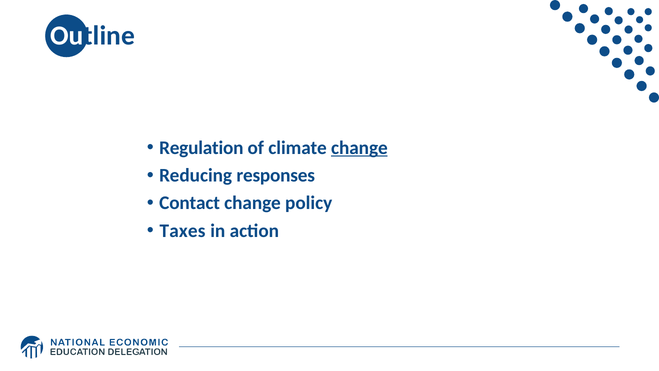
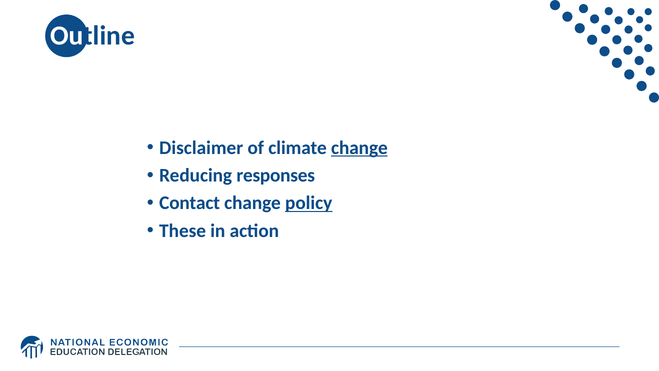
Regulation: Regulation -> Disclaimer
policy underline: none -> present
Taxes: Taxes -> These
